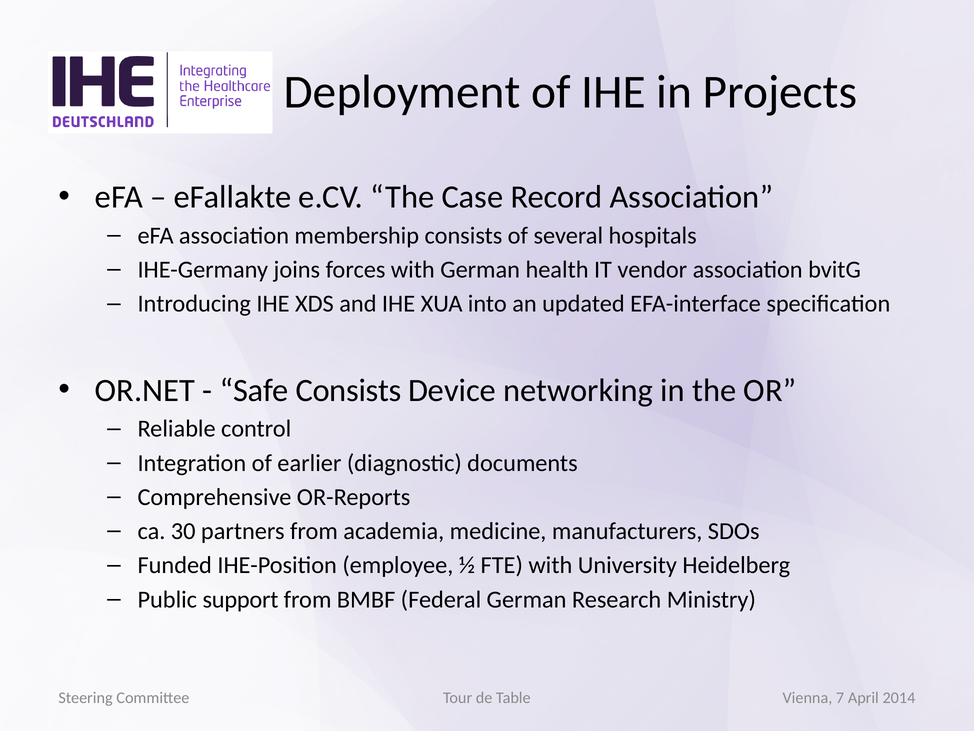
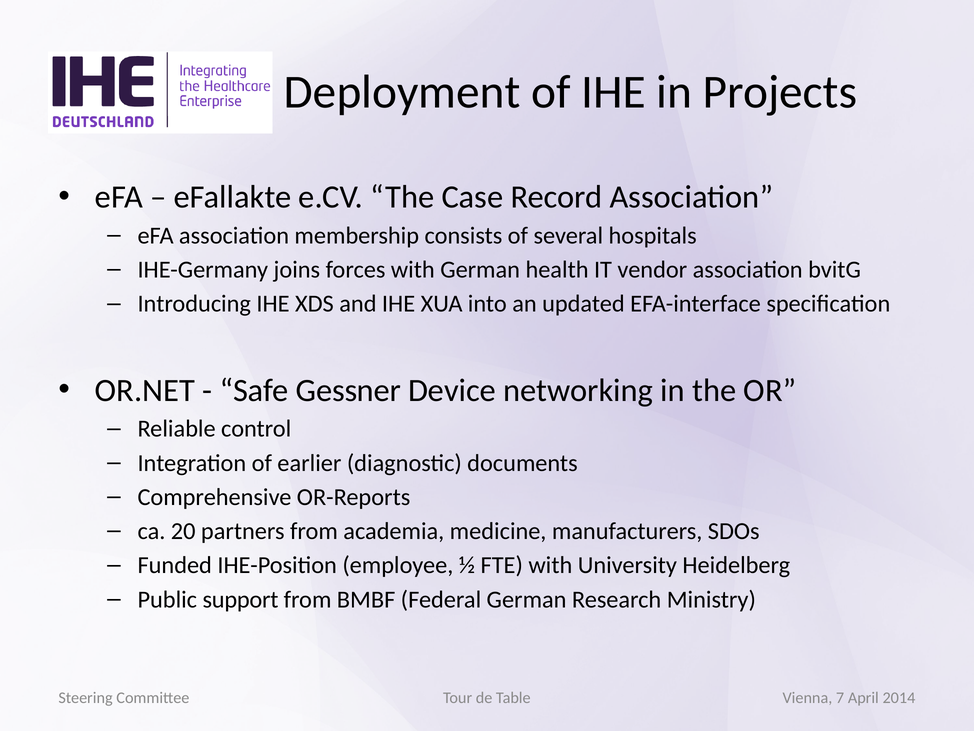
Safe Consists: Consists -> Gessner
30: 30 -> 20
